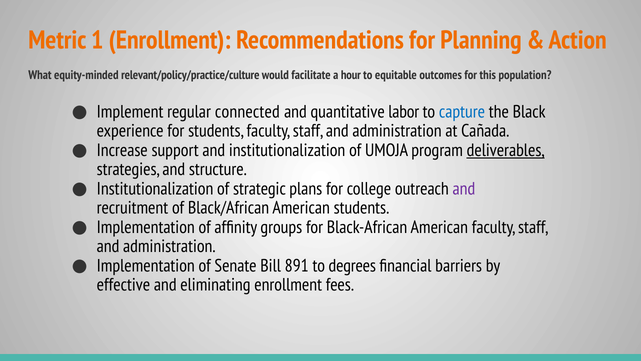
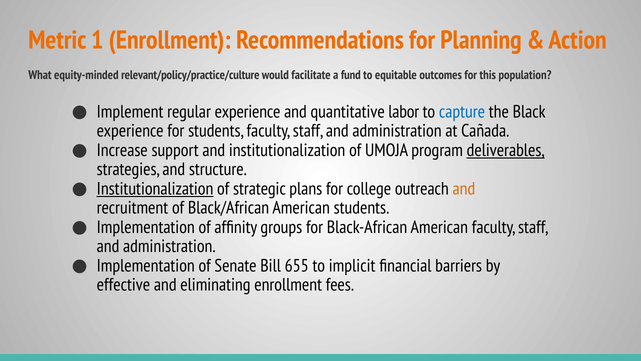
hour: hour -> fund
regular connected: connected -> experience
Institutionalization at (155, 188) underline: none -> present
and at (464, 188) colour: purple -> orange
891: 891 -> 655
degrees: degrees -> implicit
